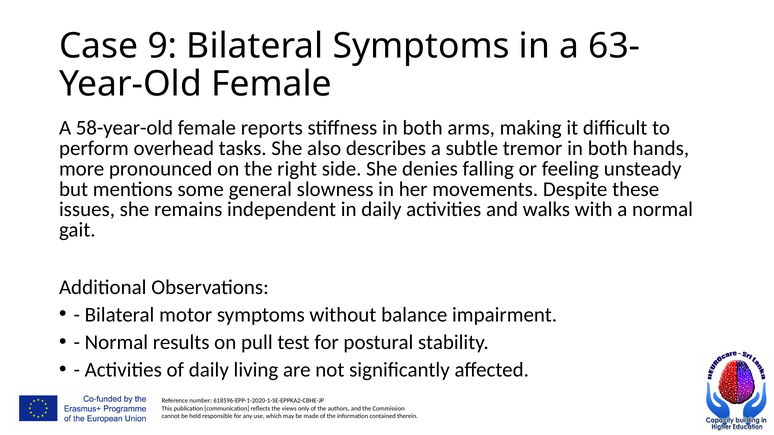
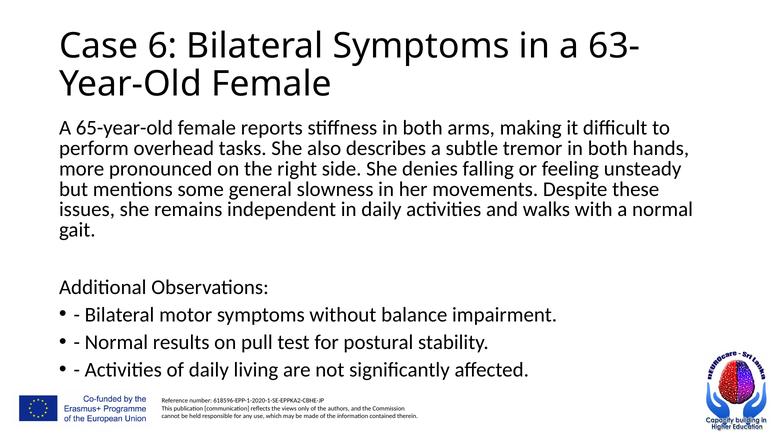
9: 9 -> 6
58-year-old: 58-year-old -> 65-year-old
